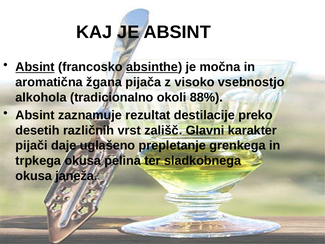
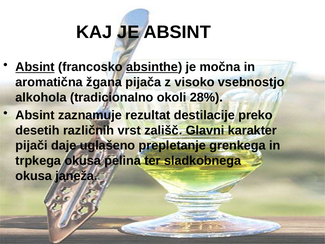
88%: 88% -> 28%
